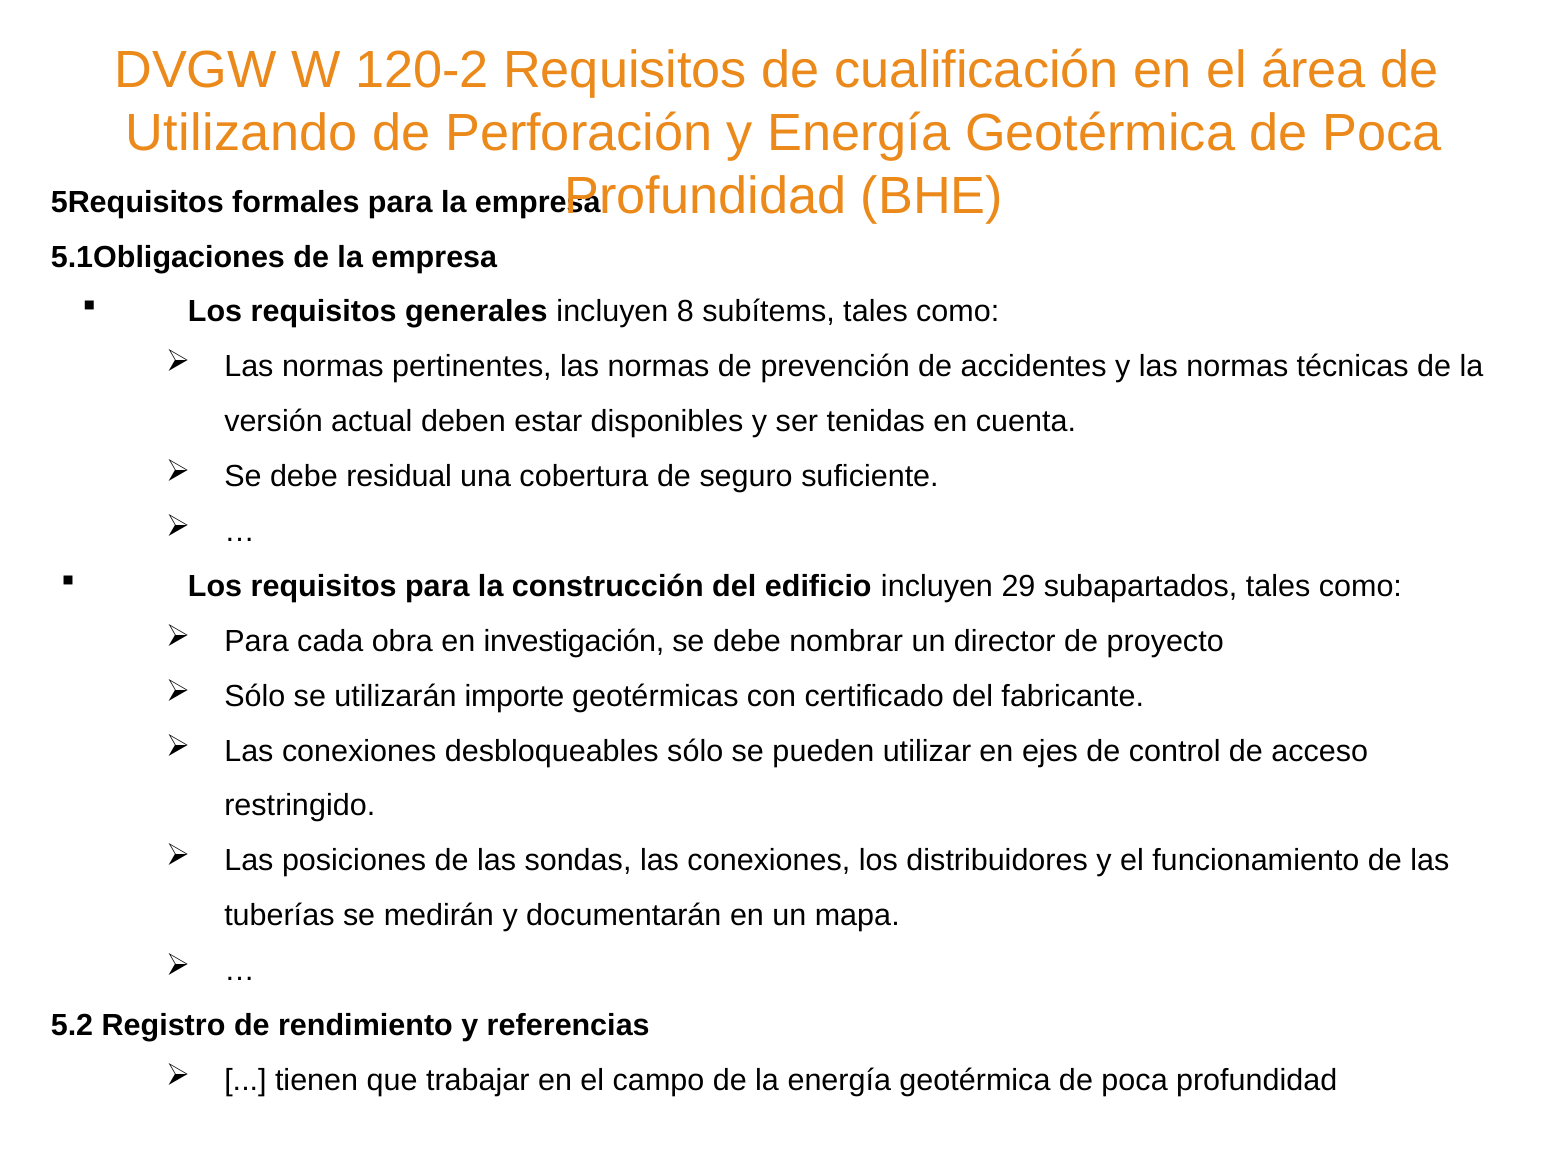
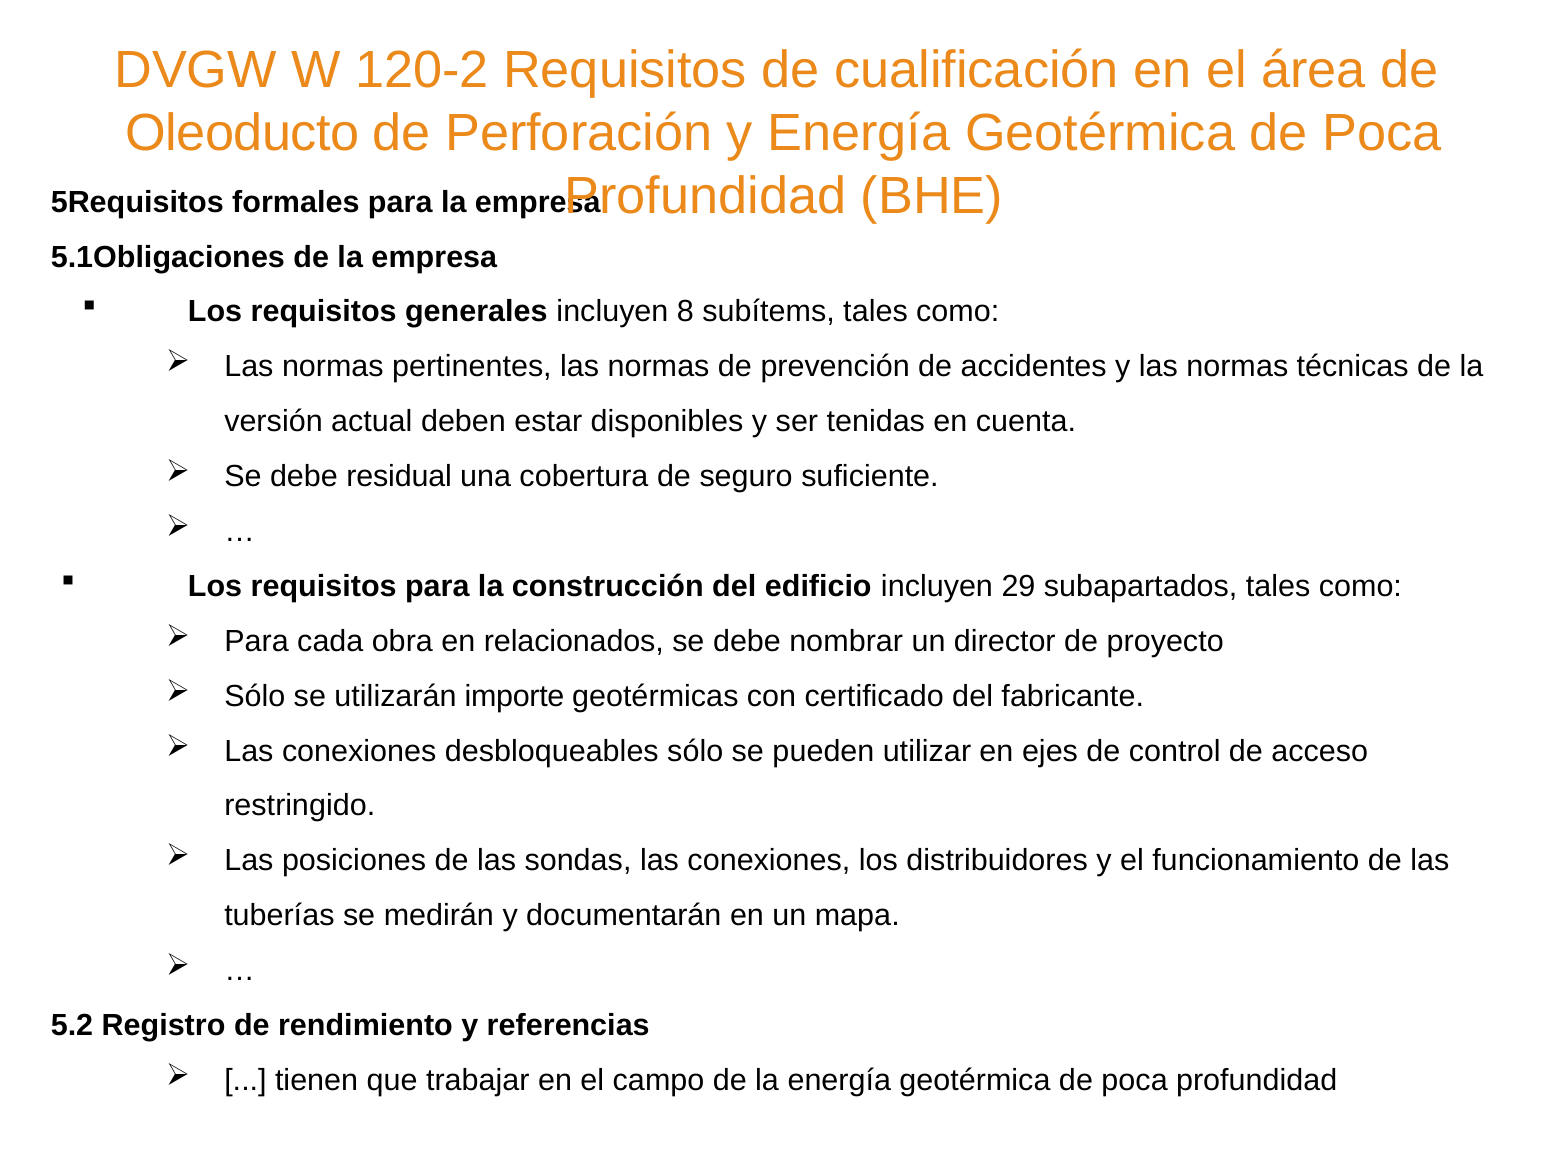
Utilizando: Utilizando -> Oleoducto
investigación: investigación -> relacionados
